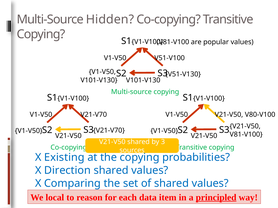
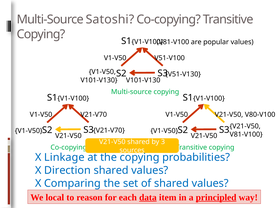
Hidden: Hidden -> Satoshi
Existing: Existing -> Linkage
data underline: none -> present
